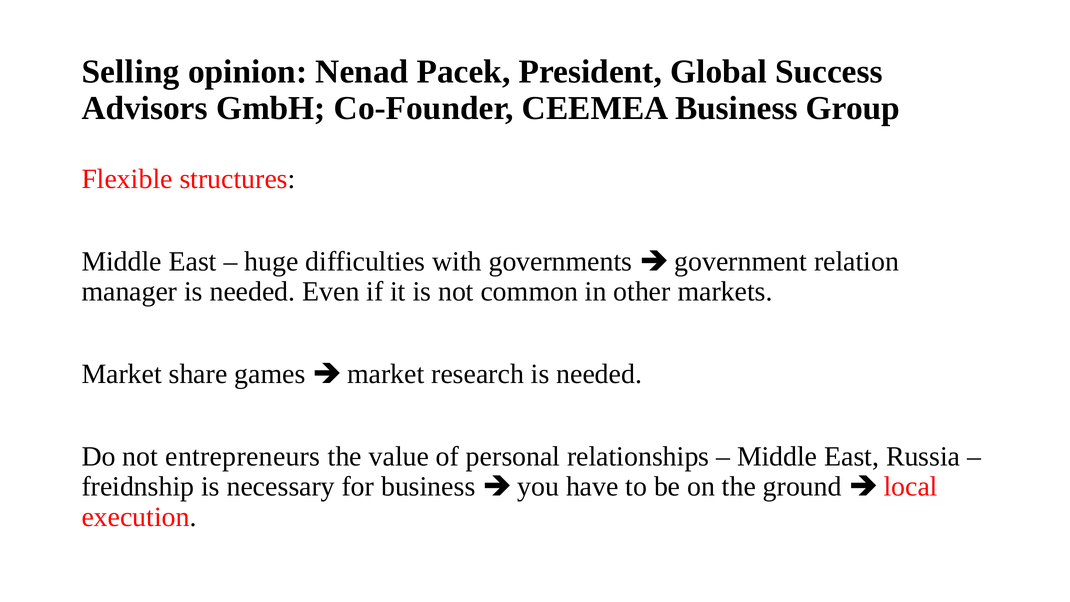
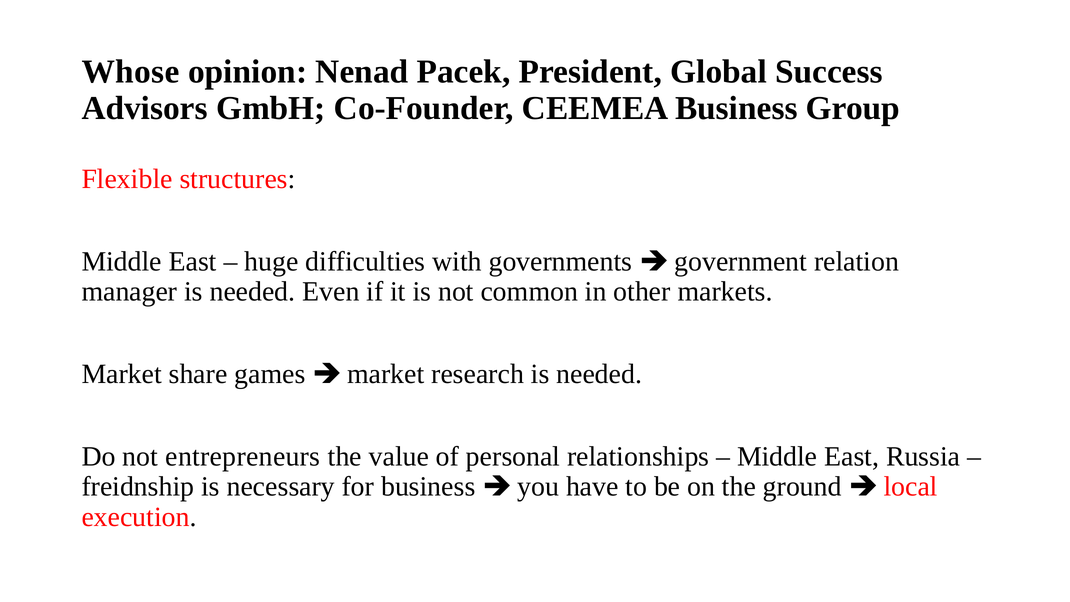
Selling: Selling -> Whose
